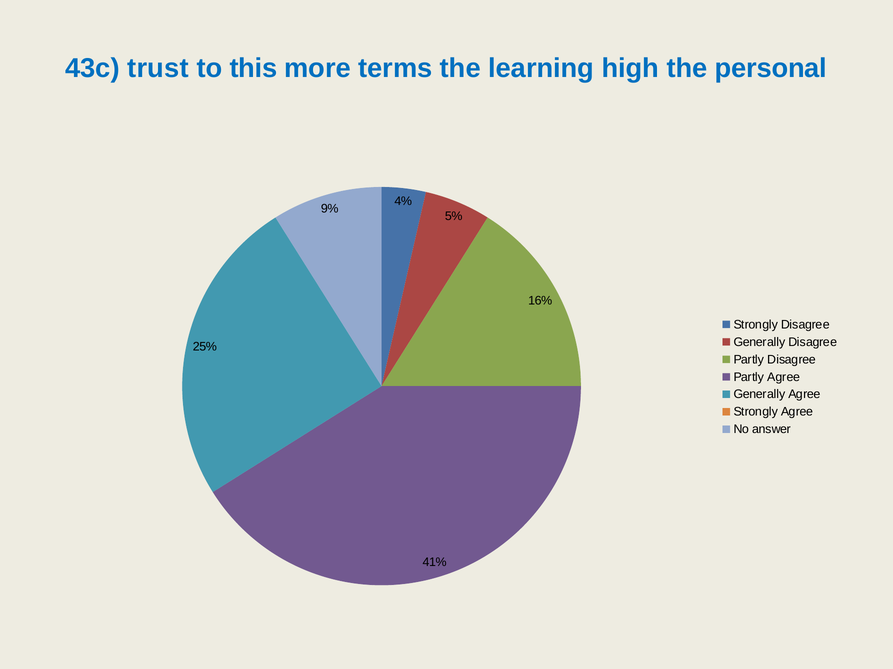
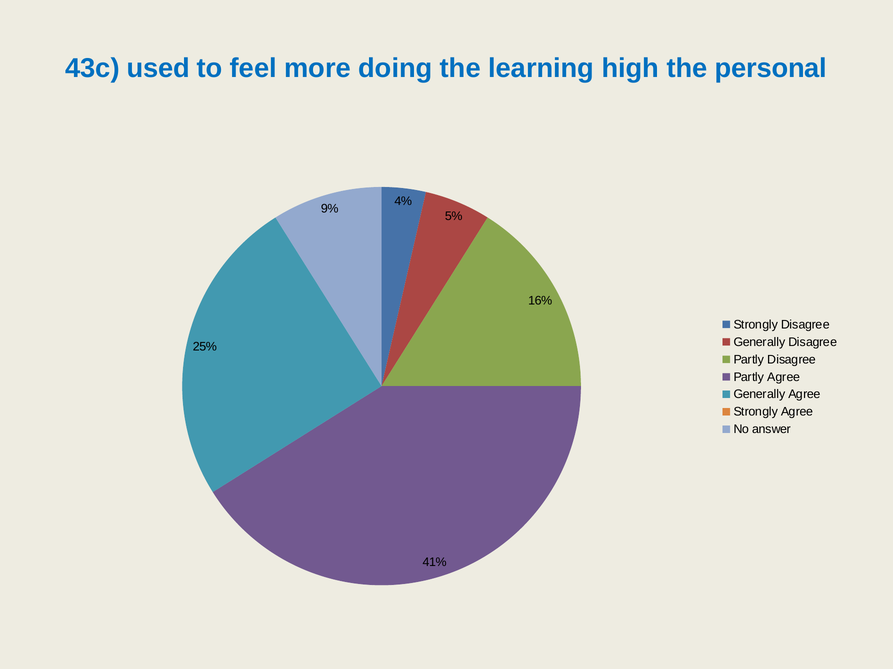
trust: trust -> used
this: this -> feel
terms: terms -> doing
